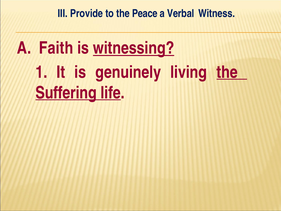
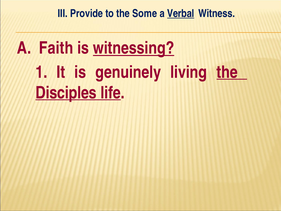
Peace: Peace -> Some
Verbal underline: none -> present
Suffering: Suffering -> Disciples
